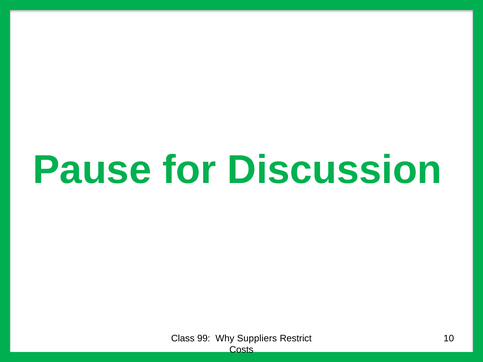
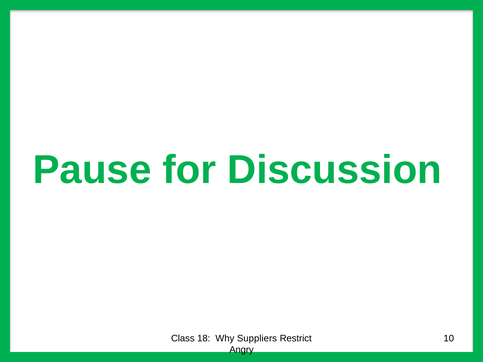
99: 99 -> 18
Costs: Costs -> Angry
